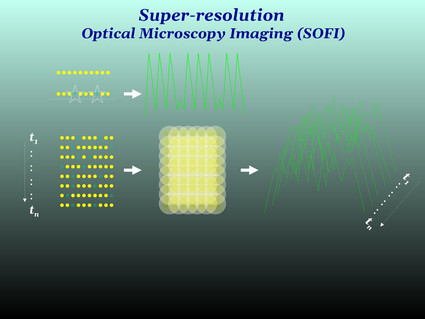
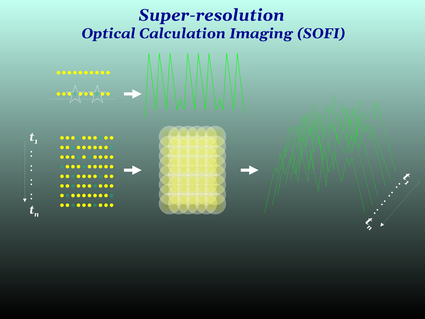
Microscopy: Microscopy -> Calculation
